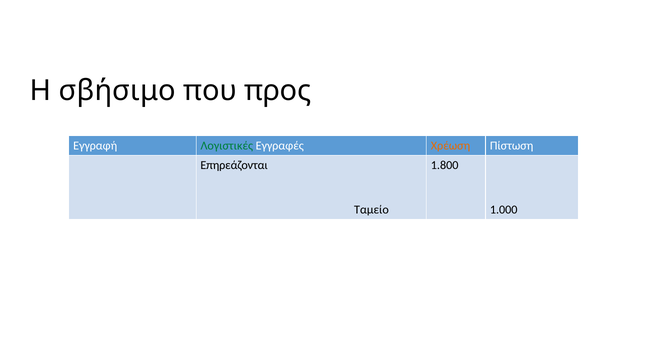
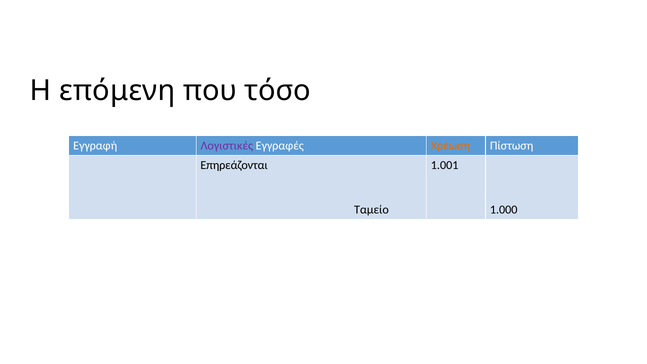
σβήσιμο: σβήσιμο -> επόμενη
προς: προς -> τόσο
Λογιστικές colour: green -> purple
1.800: 1.800 -> 1.001
